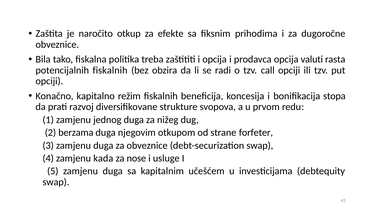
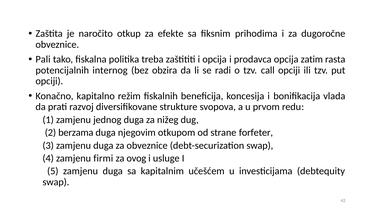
Bila: Bila -> Pali
valuti: valuti -> zatim
potencijalnih fiskalnih: fiskalnih -> internog
stopa: stopa -> vlada
kada: kada -> firmi
nose: nose -> ovog
